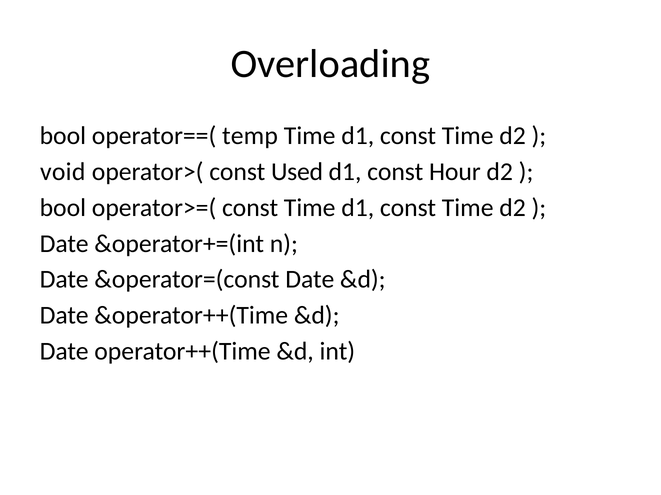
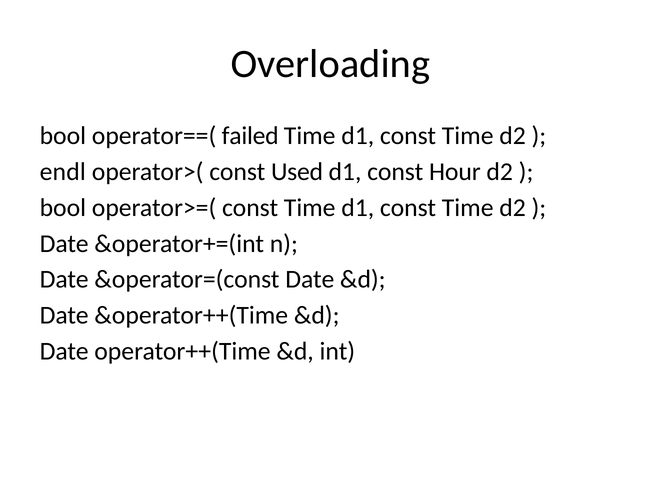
temp: temp -> failed
void: void -> endl
